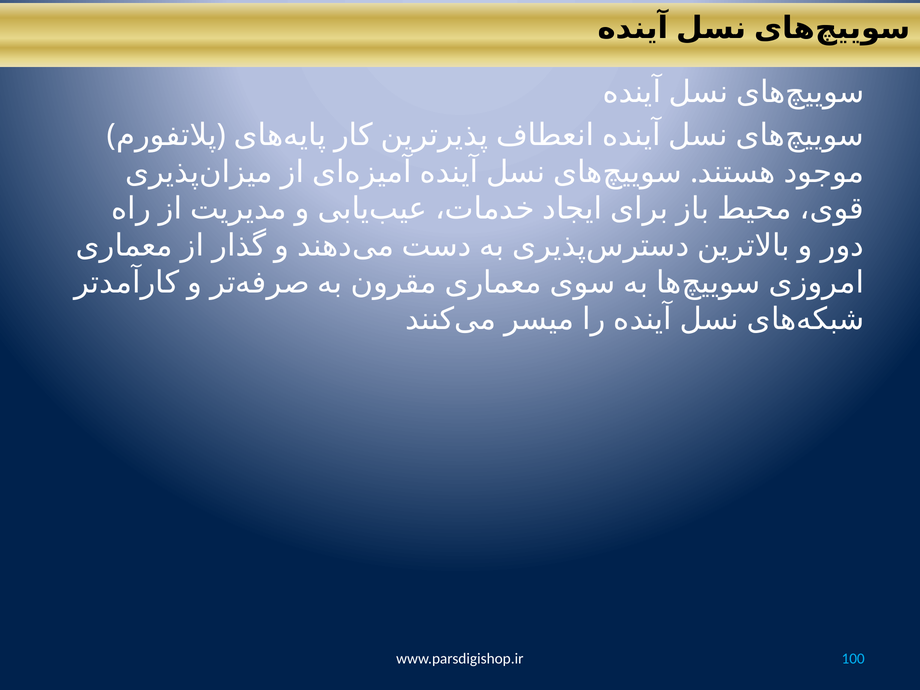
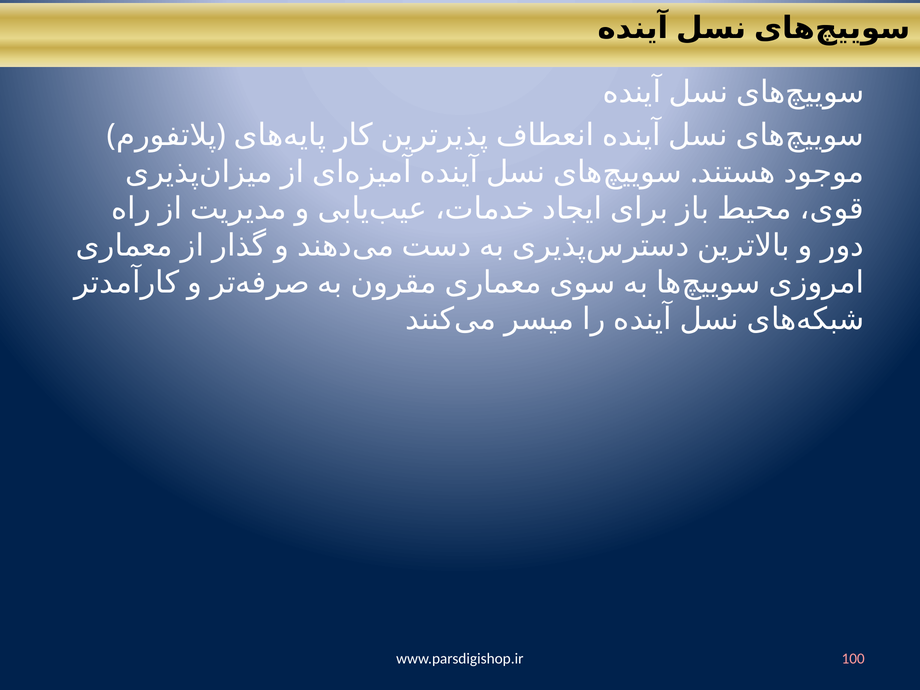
100 colour: light blue -> pink
